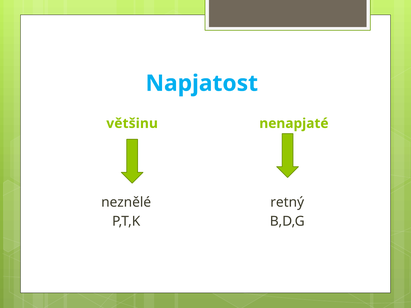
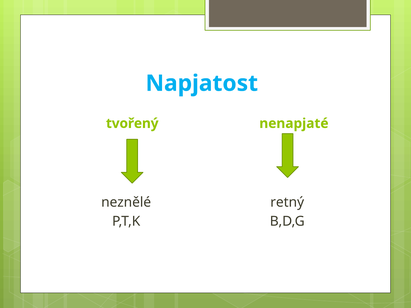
většinu: většinu -> tvořený
